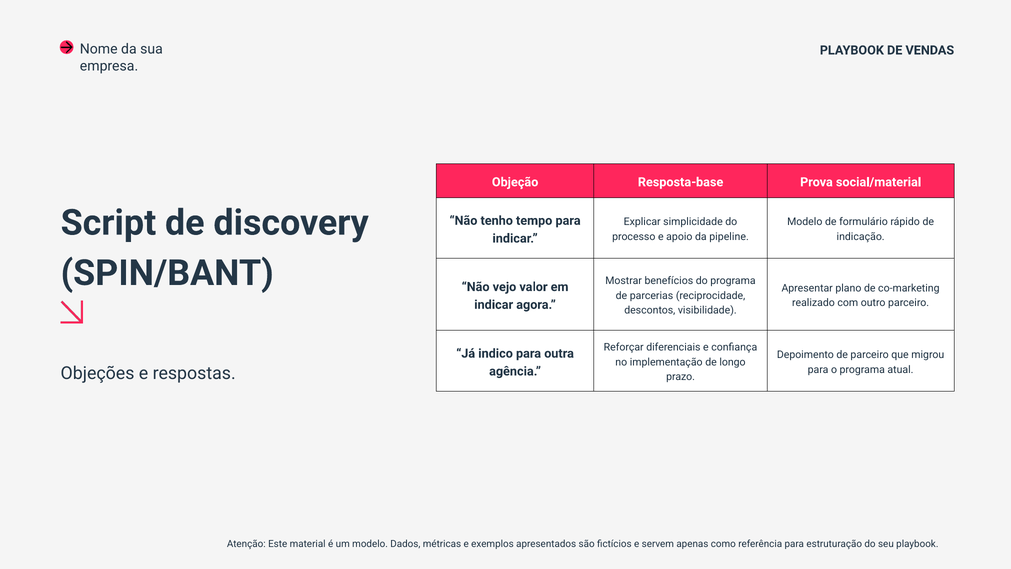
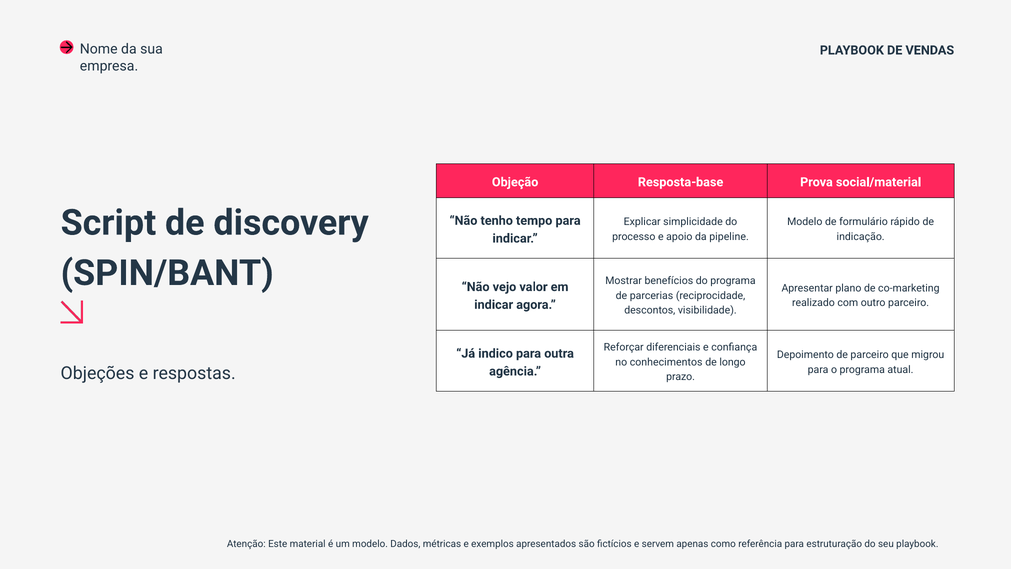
implementação: implementação -> conhecimentos
